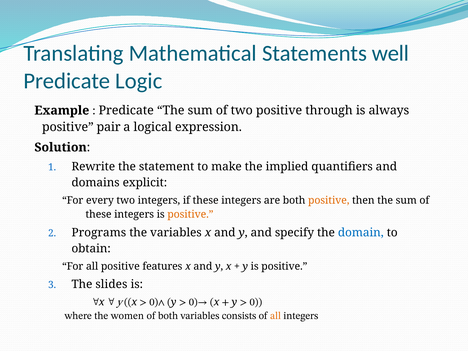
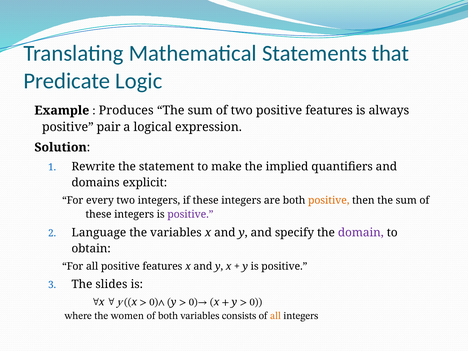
well: well -> that
Predicate at (126, 110): Predicate -> Produces
two positive through: through -> features
positive at (190, 214) colour: orange -> purple
Programs: Programs -> Language
domain colour: blue -> purple
